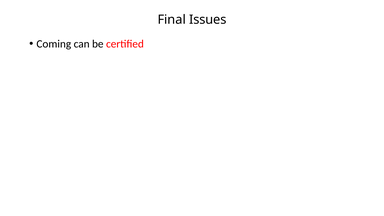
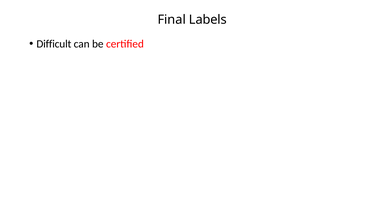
Issues: Issues -> Labels
Coming: Coming -> Difficult
